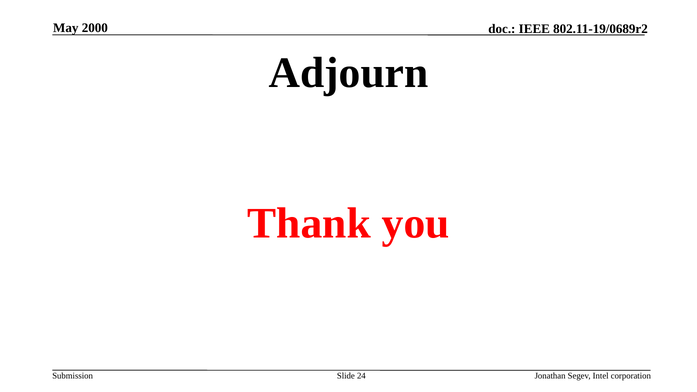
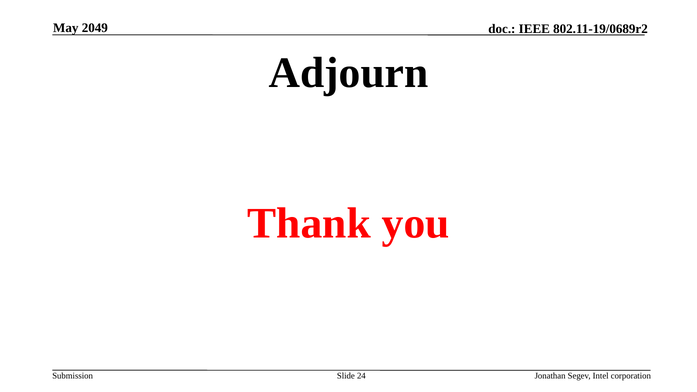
2000: 2000 -> 2049
